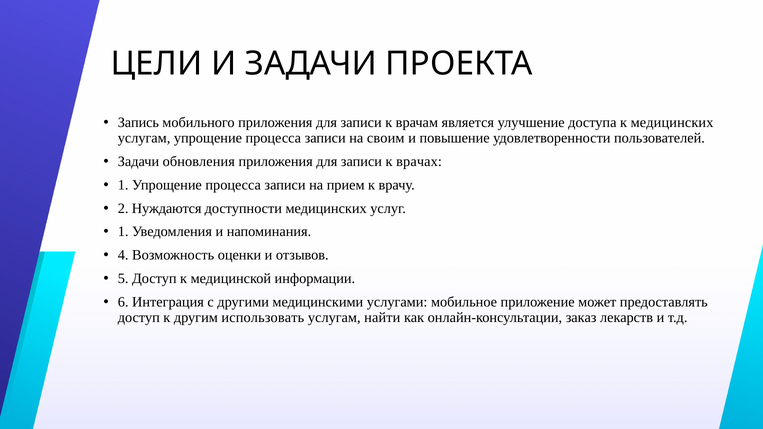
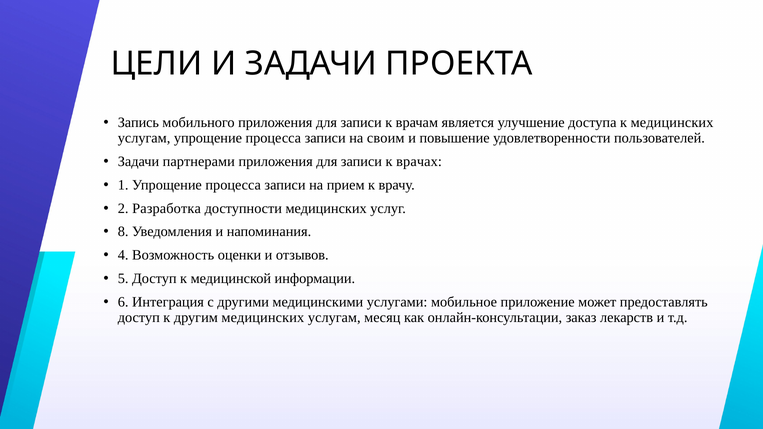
обновления: обновления -> партнерами
Нуждаются: Нуждаются -> Разработка
1 at (123, 232): 1 -> 8
другим использовать: использовать -> медицинских
найти: найти -> месяц
